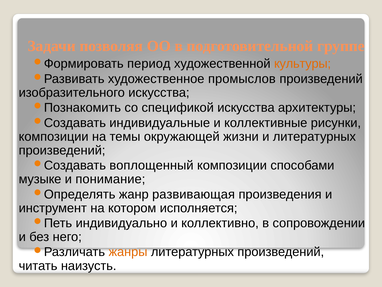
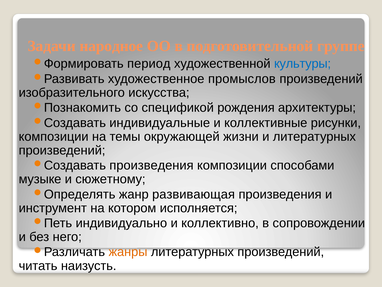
позволяя: позволяя -> народное
культуры colour: orange -> blue
спецификой искусства: искусства -> рождения
воплощенный at (151, 165): воплощенный -> произведения
понимание: понимание -> сюжетному
